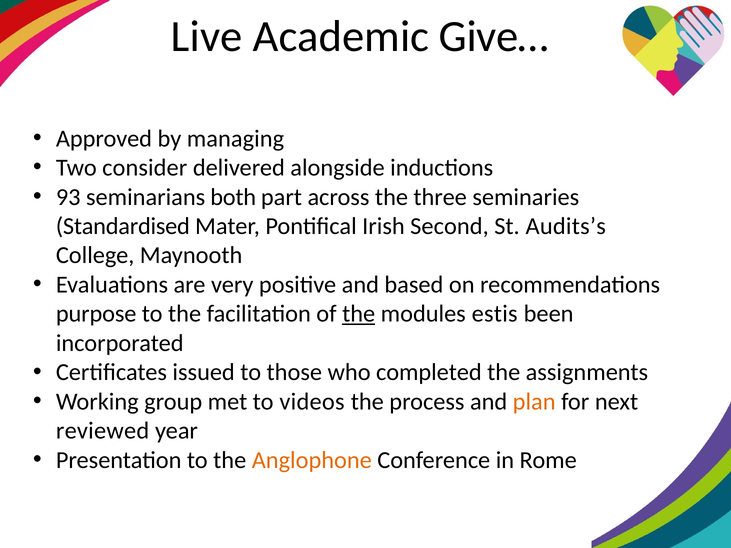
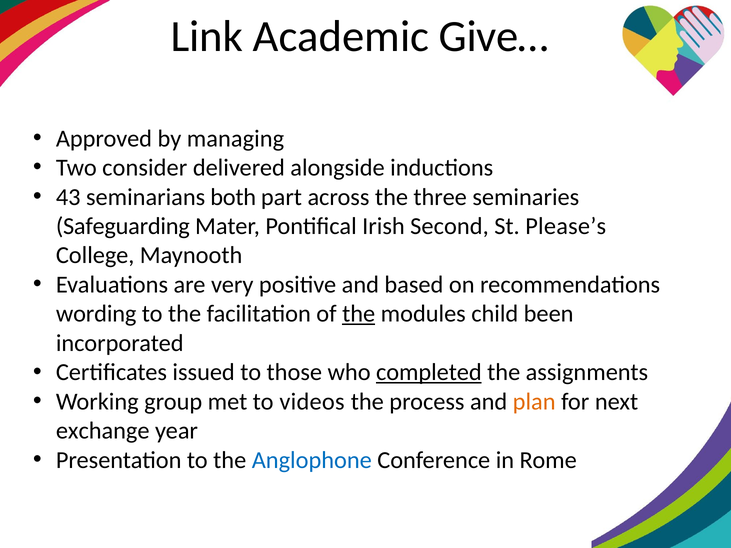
Live: Live -> Link
93: 93 -> 43
Standardised: Standardised -> Safeguarding
Audits’s: Audits’s -> Please’s
purpose: purpose -> wording
estis: estis -> child
completed underline: none -> present
reviewed: reviewed -> exchange
Anglophone colour: orange -> blue
